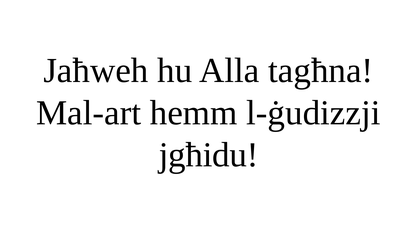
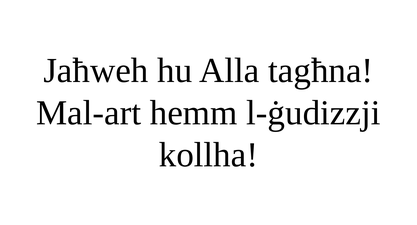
jgħidu: jgħidu -> kollha
